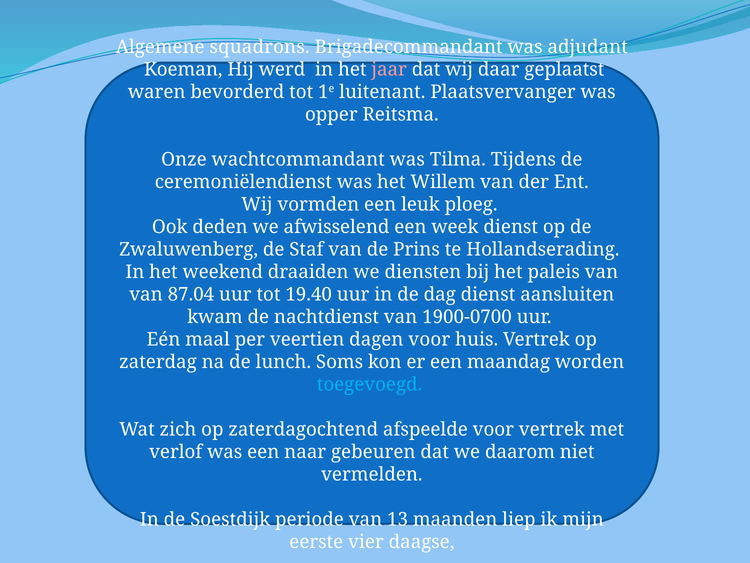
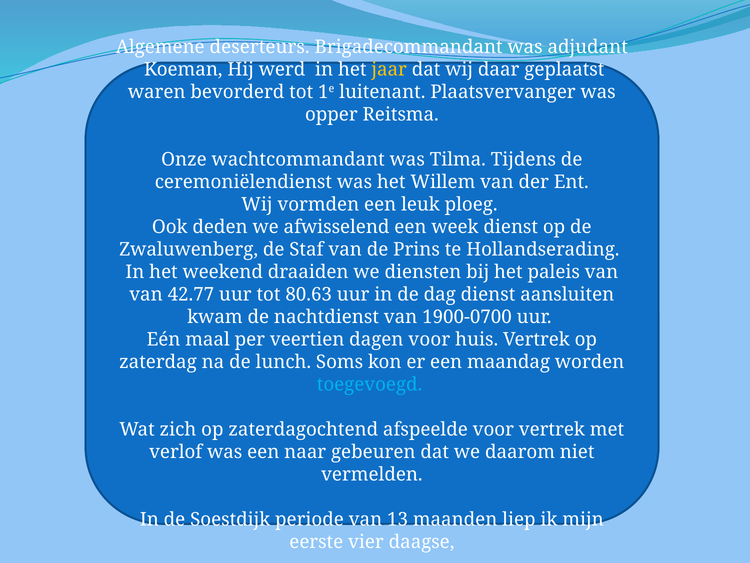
squadrons: squadrons -> deserteurs
jaar colour: pink -> yellow
87.04: 87.04 -> 42.77
19.40: 19.40 -> 80.63
